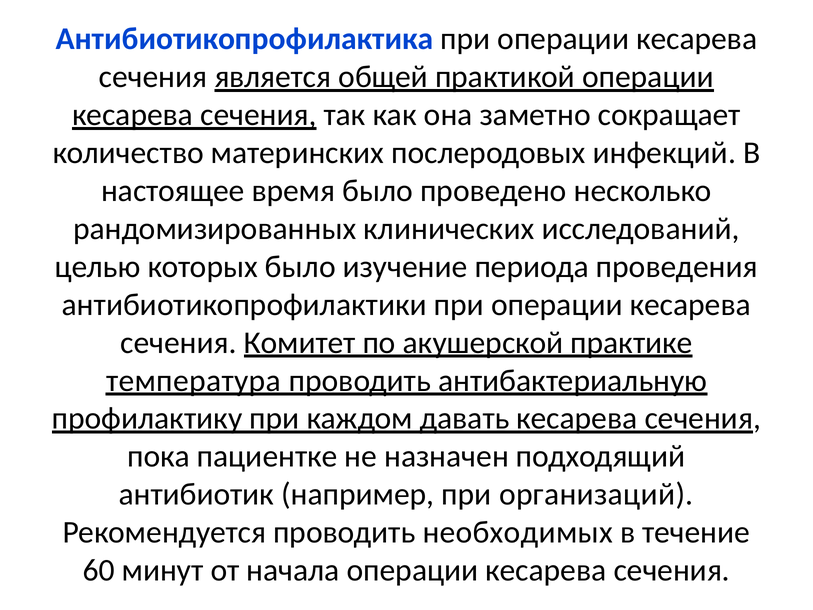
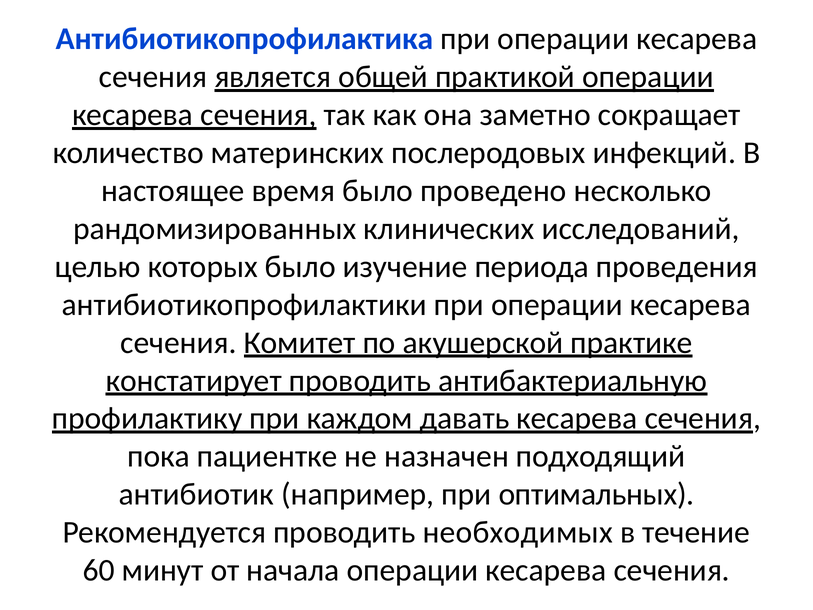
температура: температура -> констатирует
организаций: организаций -> оптимальных
